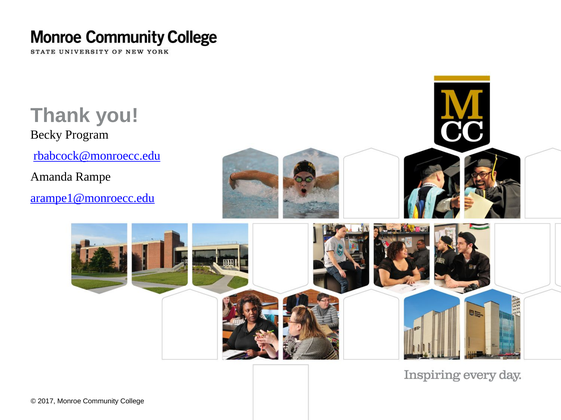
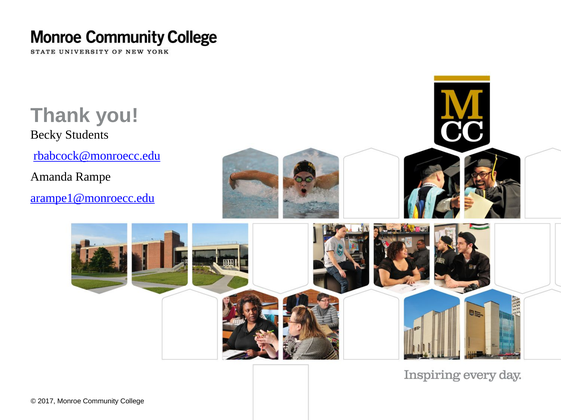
Program: Program -> Students
